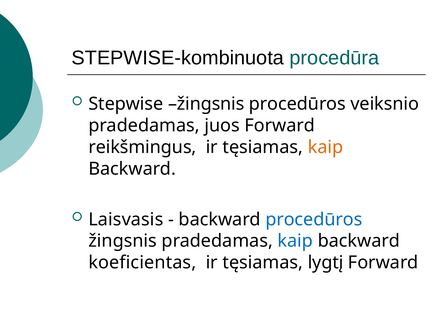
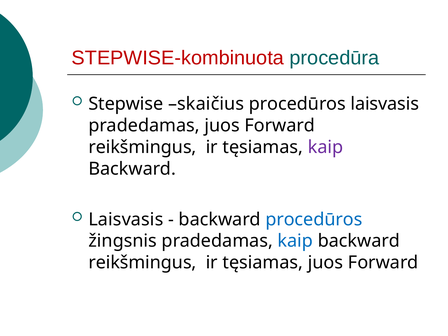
STEPWISE-kombinuota colour: black -> red
Stepwise žingsnis: žingsnis -> skaičius
procedūros veiksnio: veiksnio -> laisvasis
kaip at (326, 147) colour: orange -> purple
koeficientas at (142, 263): koeficientas -> reikšmingus
tęsiamas lygtį: lygtį -> juos
